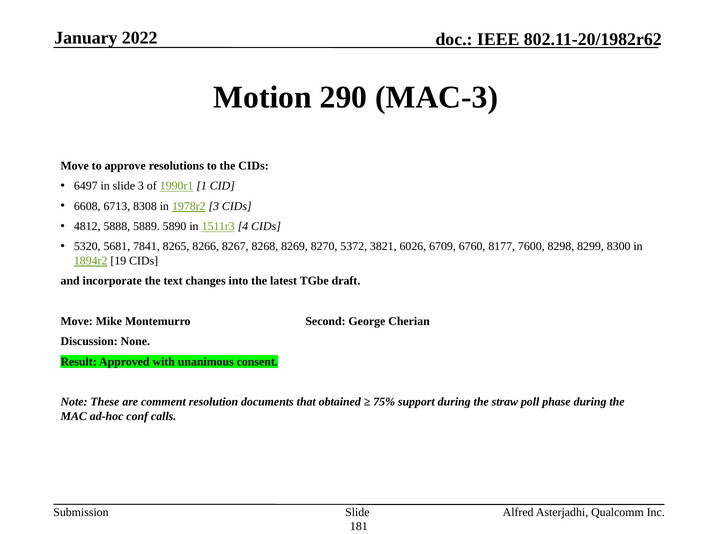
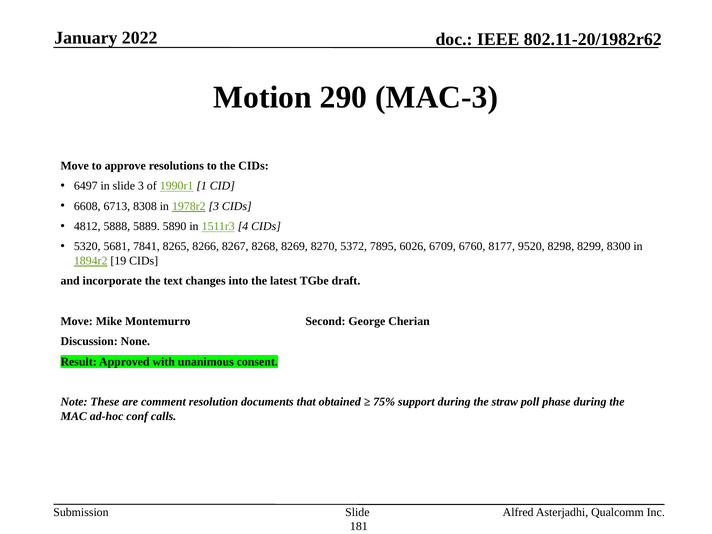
3821: 3821 -> 7895
7600: 7600 -> 9520
